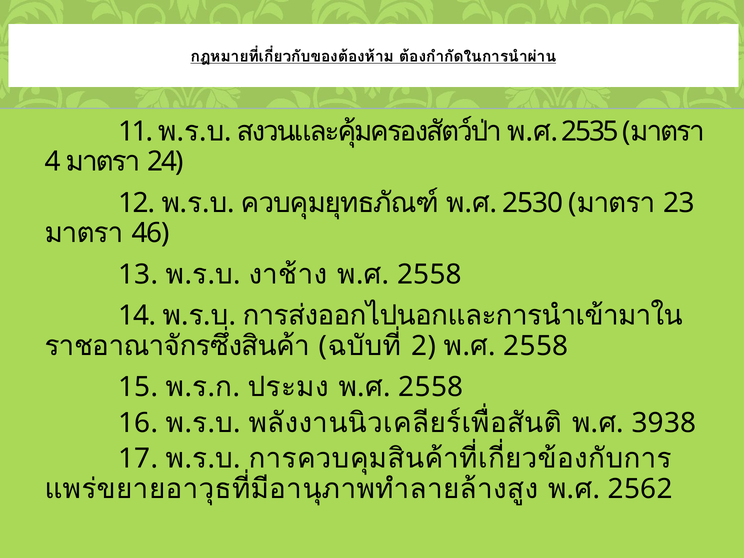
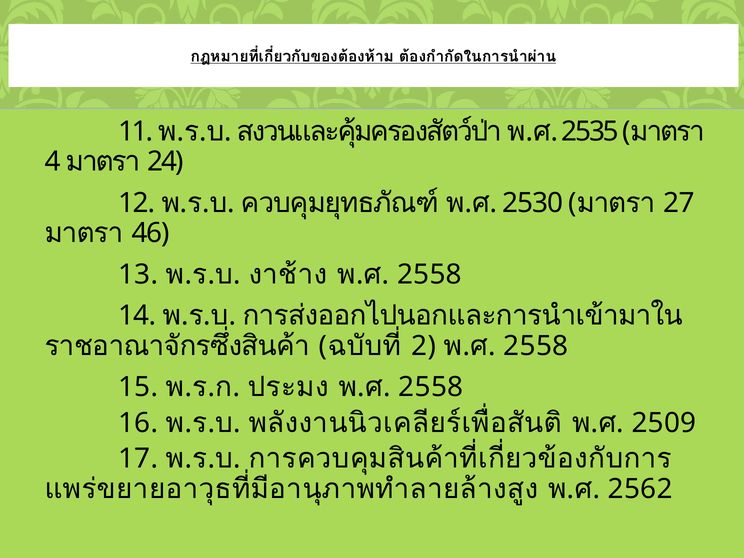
23: 23 -> 27
3938: 3938 -> 2509
